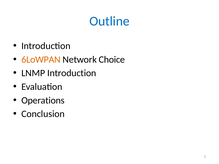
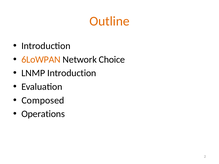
Outline colour: blue -> orange
Operations: Operations -> Composed
Conclusion: Conclusion -> Operations
